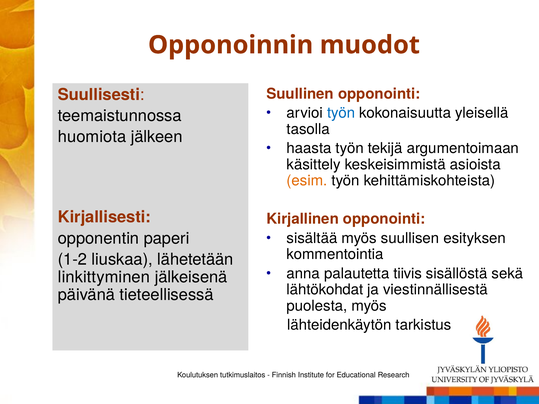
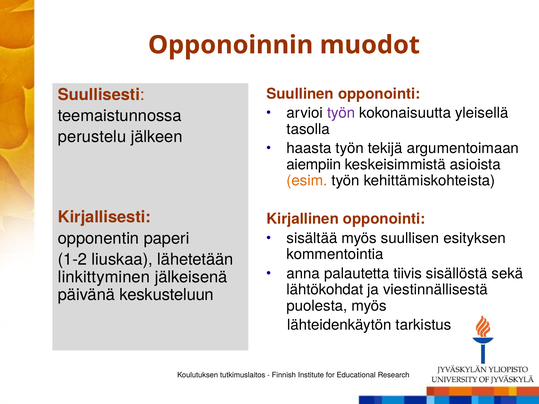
työn at (341, 113) colour: blue -> purple
huomiota: huomiota -> perustelu
käsittely: käsittely -> aiempiin
tieteellisessä: tieteellisessä -> keskusteluun
